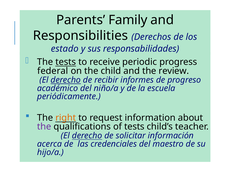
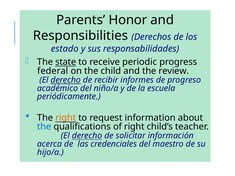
Family: Family -> Honor
The tests: tests -> state
the at (44, 127) colour: purple -> blue
of tests: tests -> right
